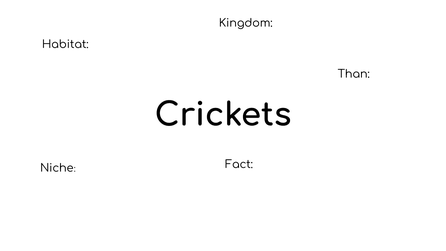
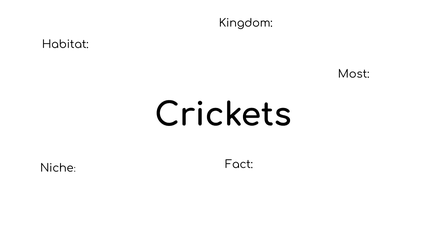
Than: Than -> Most
